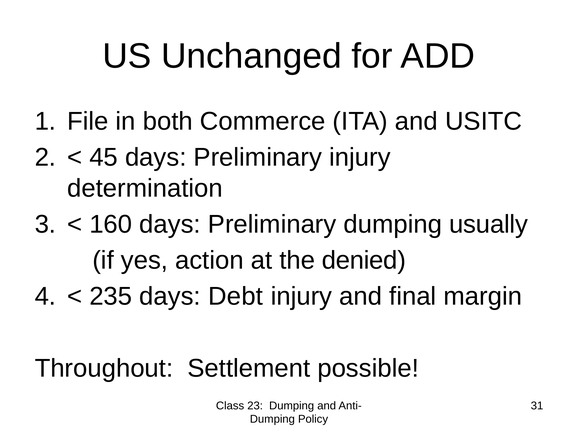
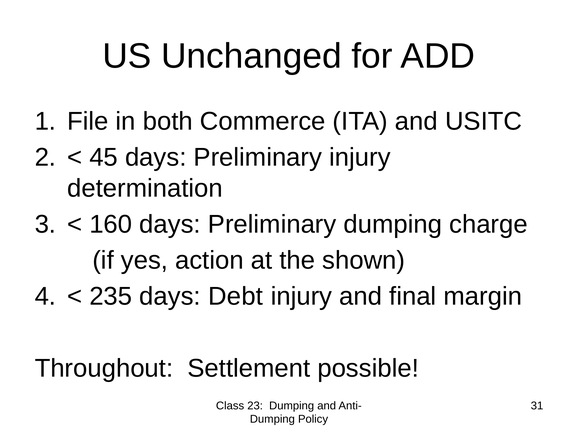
usually: usually -> charge
denied: denied -> shown
